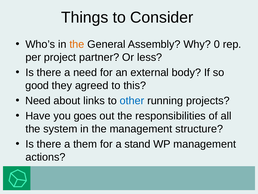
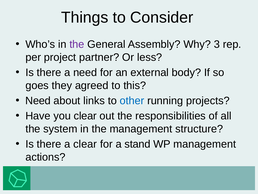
the at (77, 44) colour: orange -> purple
0: 0 -> 3
good: good -> goes
you goes: goes -> clear
a them: them -> clear
